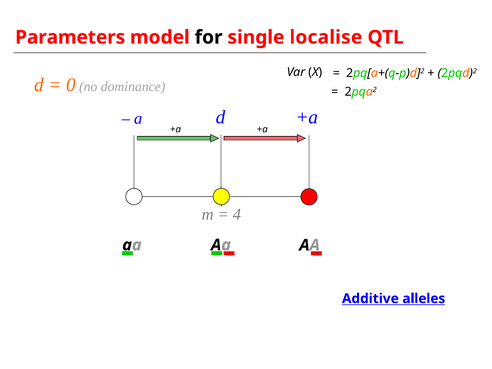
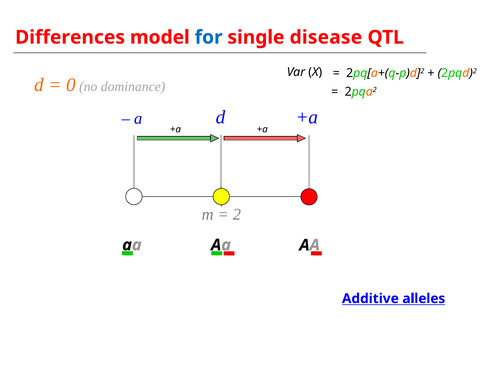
Parameters: Parameters -> Differences
for colour: black -> blue
localise: localise -> disease
4: 4 -> 2
